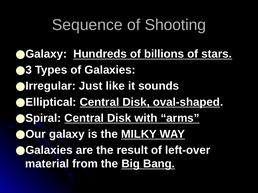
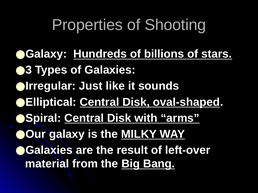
Sequence: Sequence -> Properties
